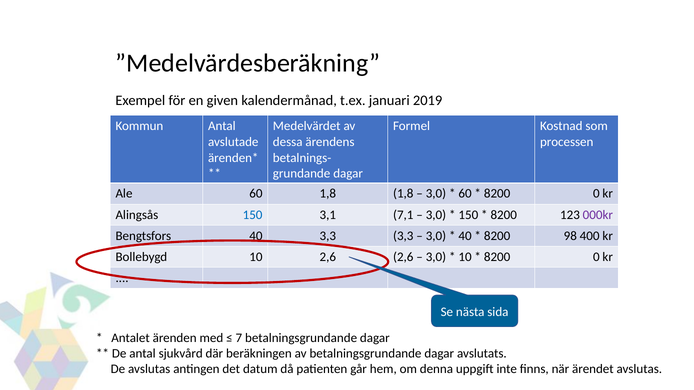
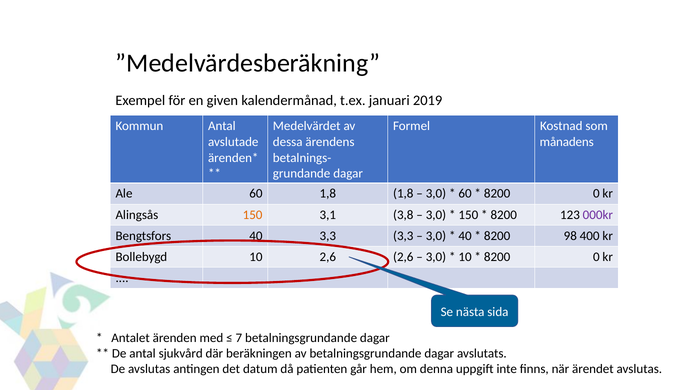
processen: processen -> månadens
150 at (253, 215) colour: blue -> orange
7,1: 7,1 -> 3,8
